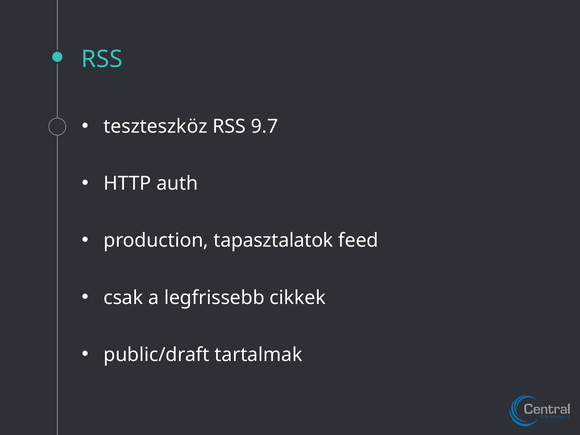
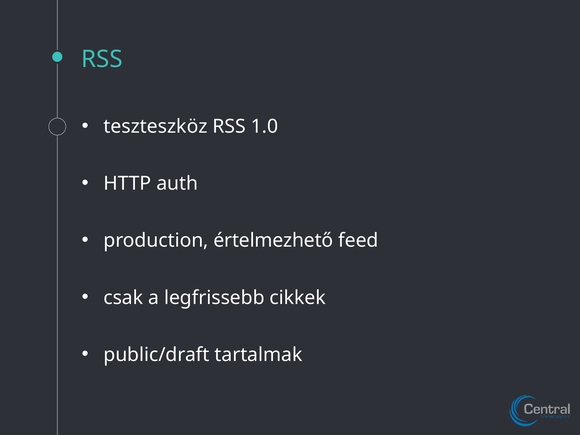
9.7: 9.7 -> 1.0
tapasztalatok: tapasztalatok -> értelmezhető
